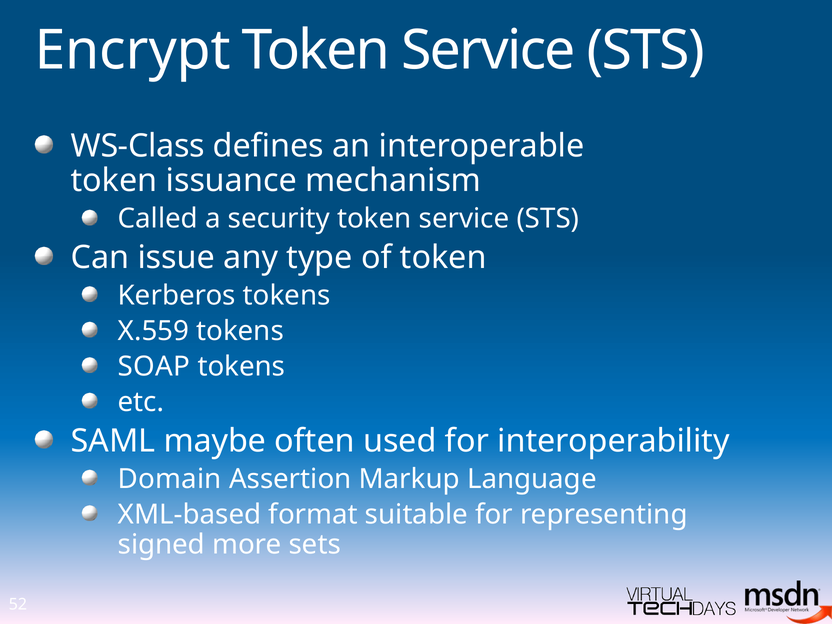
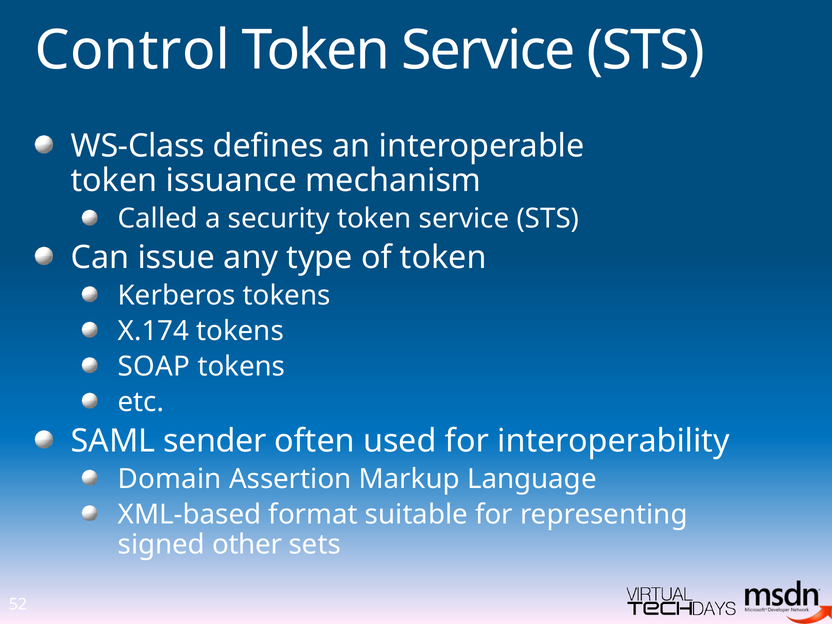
Encrypt: Encrypt -> Control
X.559: X.559 -> X.174
maybe: maybe -> sender
more: more -> other
